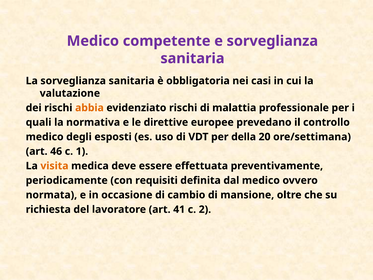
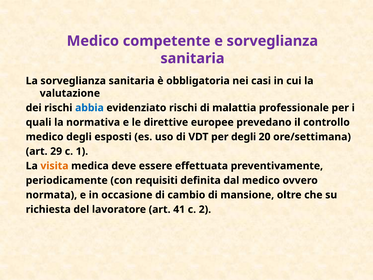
abbia colour: orange -> blue
per della: della -> degli
46: 46 -> 29
